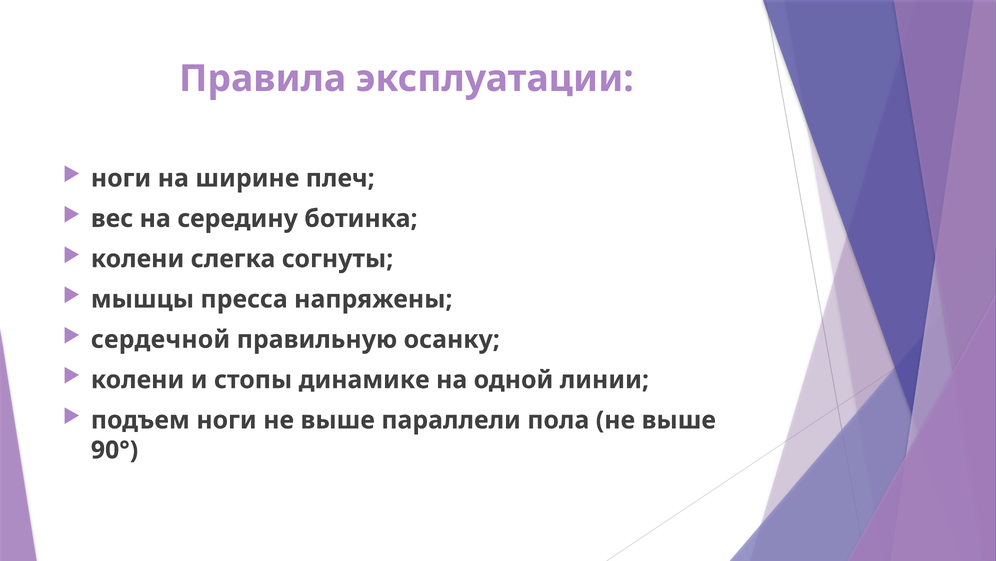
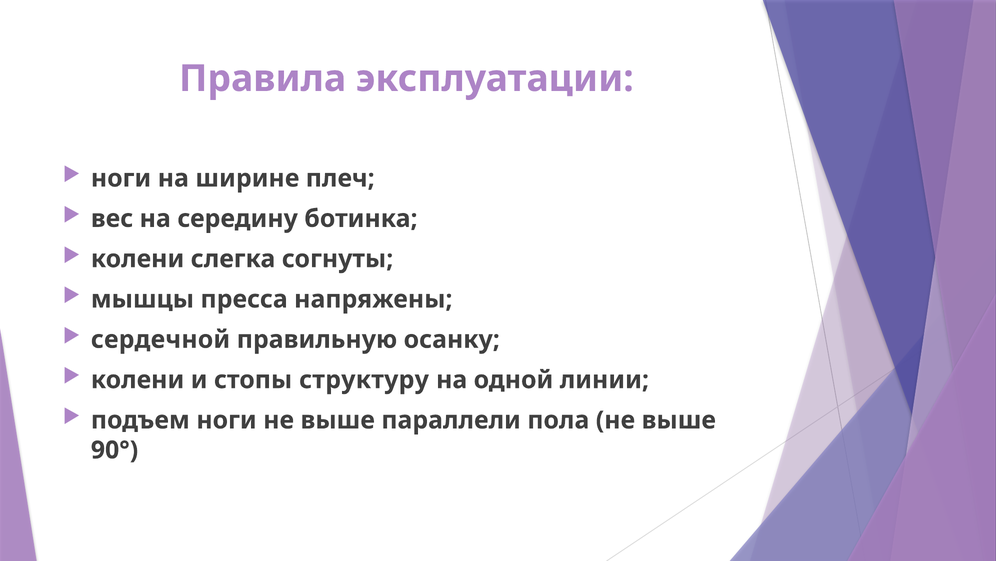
динамике: динамике -> структуру
